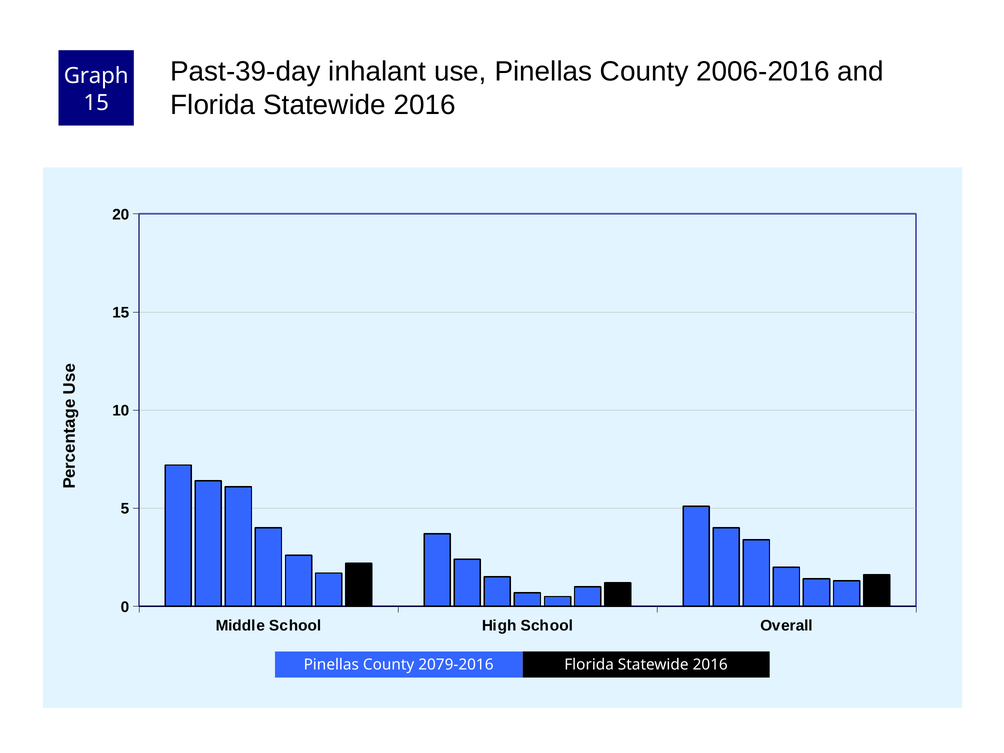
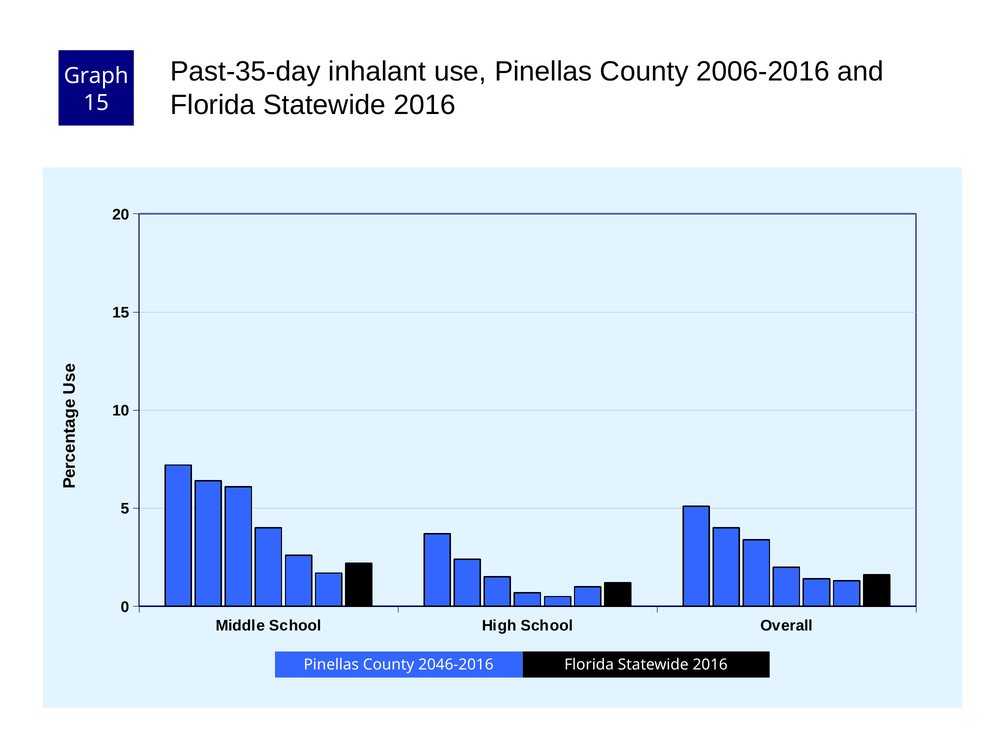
Past-39-day: Past-39-day -> Past-35-day
2079-2016: 2079-2016 -> 2046-2016
